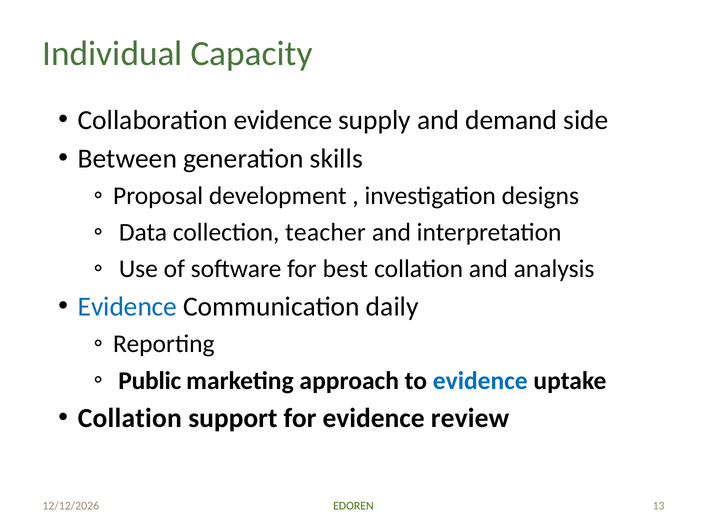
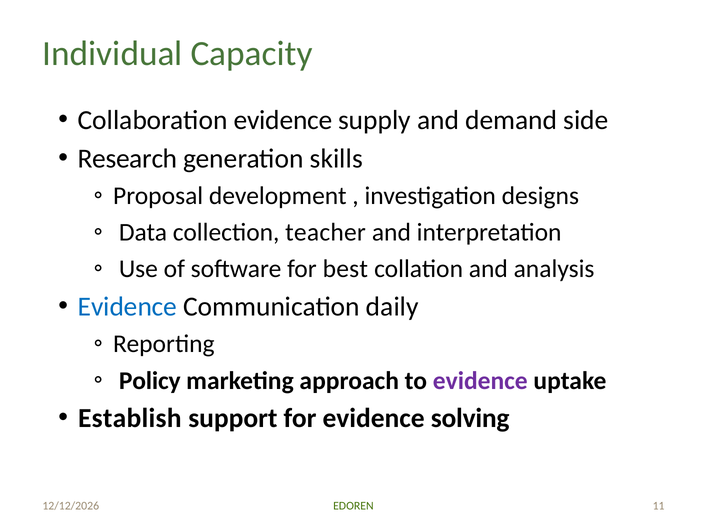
Between: Between -> Research
Public: Public -> Policy
evidence at (480, 381) colour: blue -> purple
Collation at (130, 418): Collation -> Establish
review: review -> solving
13: 13 -> 11
